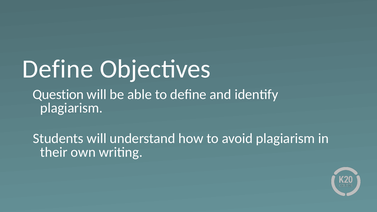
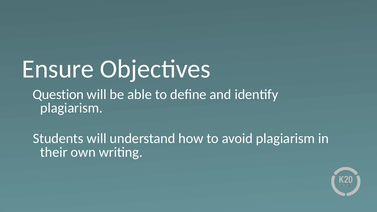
Define at (58, 69): Define -> Ensure
